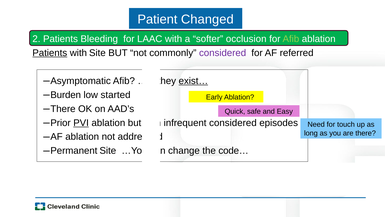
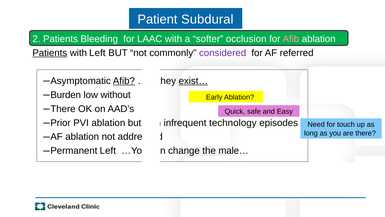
Changed: Changed -> Subdural
Afib at (291, 39) colour: light green -> pink
with Site: Site -> Left
Afib at (124, 81) underline: none -> present
started: started -> without
PVI underline: present -> none
infrequent considered: considered -> technology
Permanent Site: Site -> Left
code…: code… -> male…
